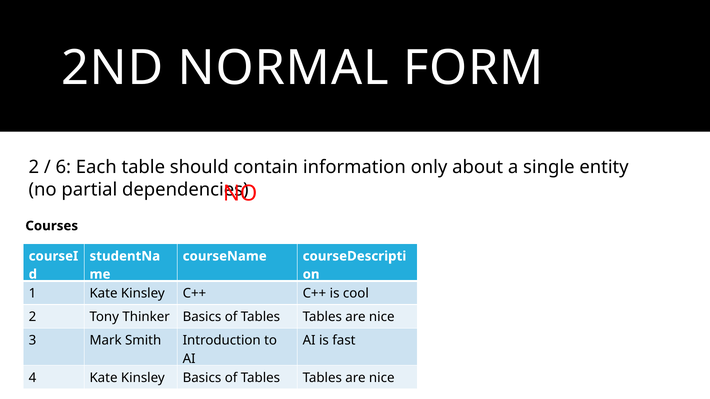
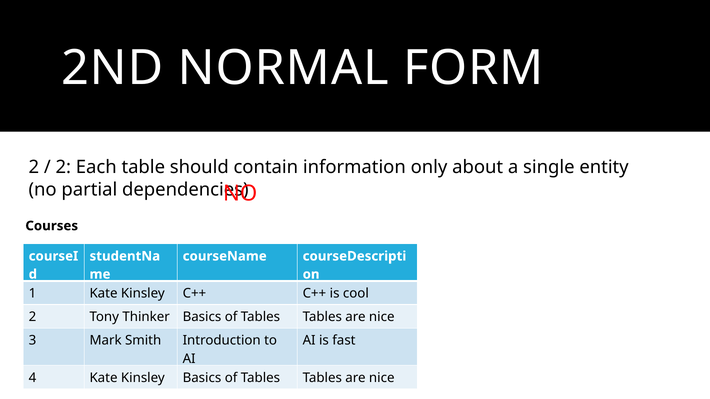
6 at (63, 167): 6 -> 2
